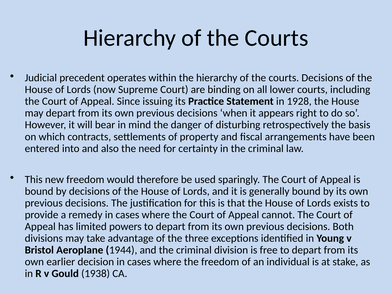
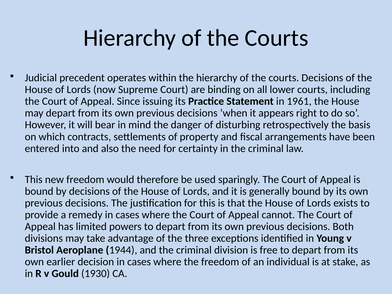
1928: 1928 -> 1961
1938: 1938 -> 1930
